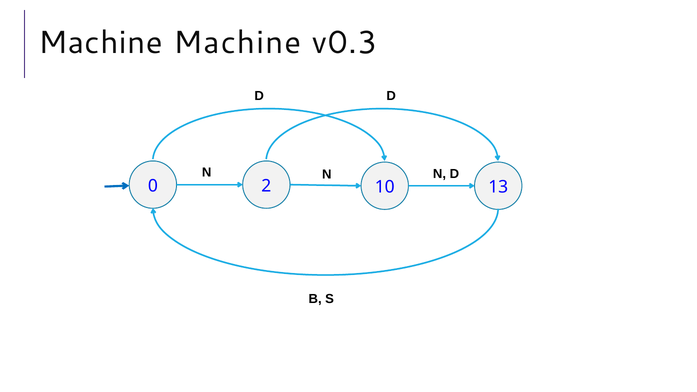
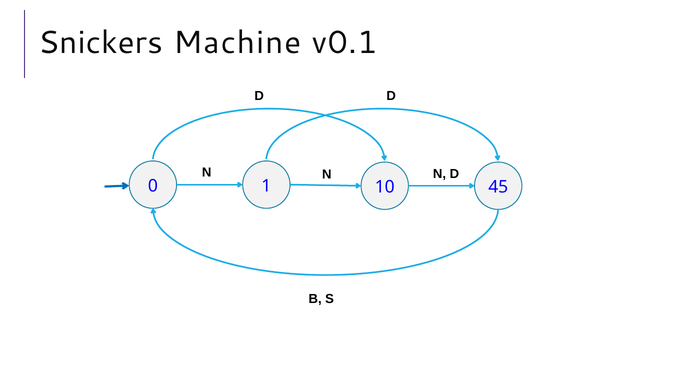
Machine at (100, 43): Machine -> Snickers
v0.3: v0.3 -> v0.1
2: 2 -> 1
13: 13 -> 45
